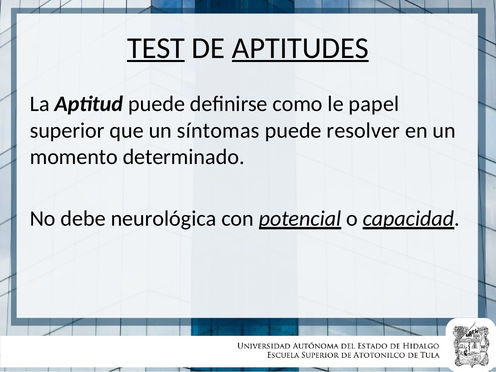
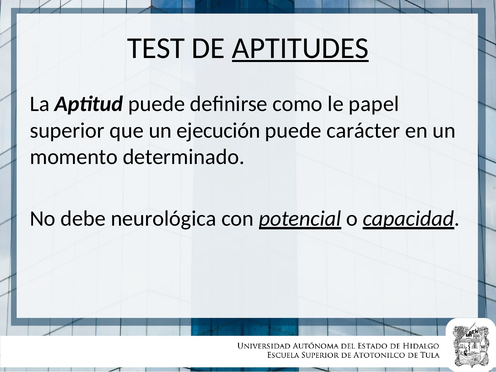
TEST underline: present -> none
síntomas: síntomas -> ejecución
resolver: resolver -> carácter
